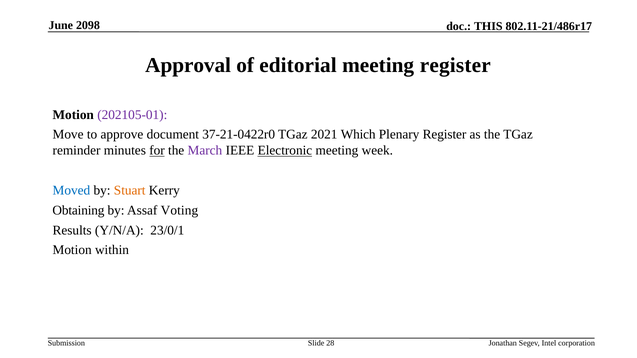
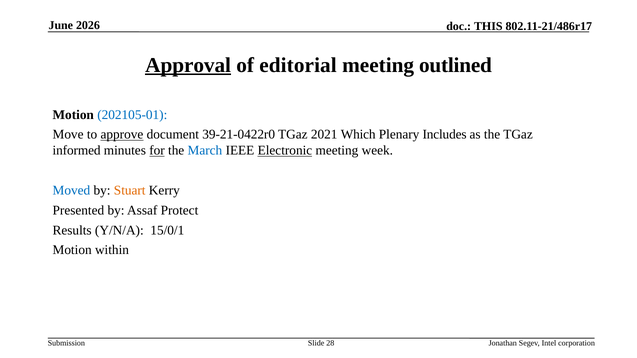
2098: 2098 -> 2026
Approval underline: none -> present
meeting register: register -> outlined
202105-01 colour: purple -> blue
approve underline: none -> present
37-21-0422r0: 37-21-0422r0 -> 39-21-0422r0
Plenary Register: Register -> Includes
reminder: reminder -> informed
March colour: purple -> blue
Obtaining: Obtaining -> Presented
Voting: Voting -> Protect
23/0/1: 23/0/1 -> 15/0/1
